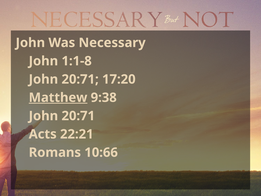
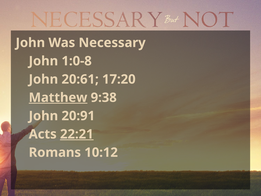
1:1-8: 1:1-8 -> 1:0-8
20:71 at (80, 79): 20:71 -> 20:61
20:71 at (78, 116): 20:71 -> 20:91
22:21 underline: none -> present
10:66: 10:66 -> 10:12
